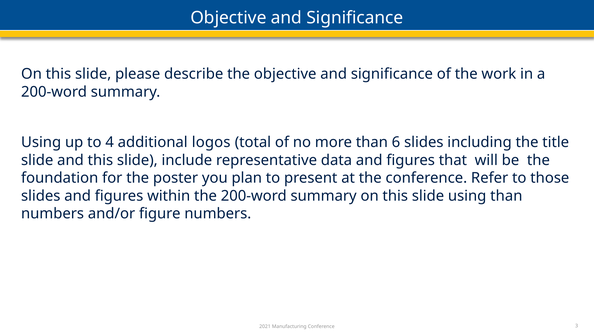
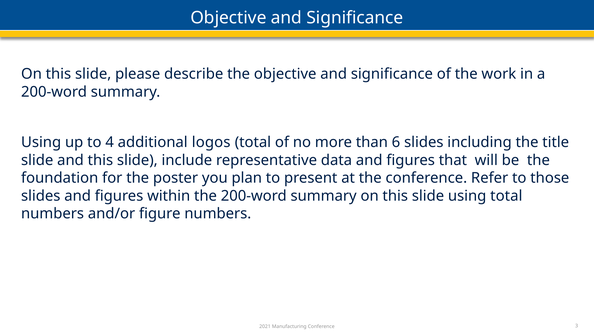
using than: than -> total
